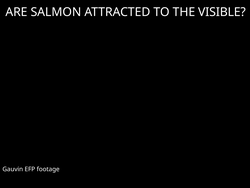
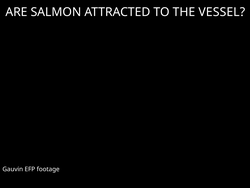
VISIBLE: VISIBLE -> VESSEL
